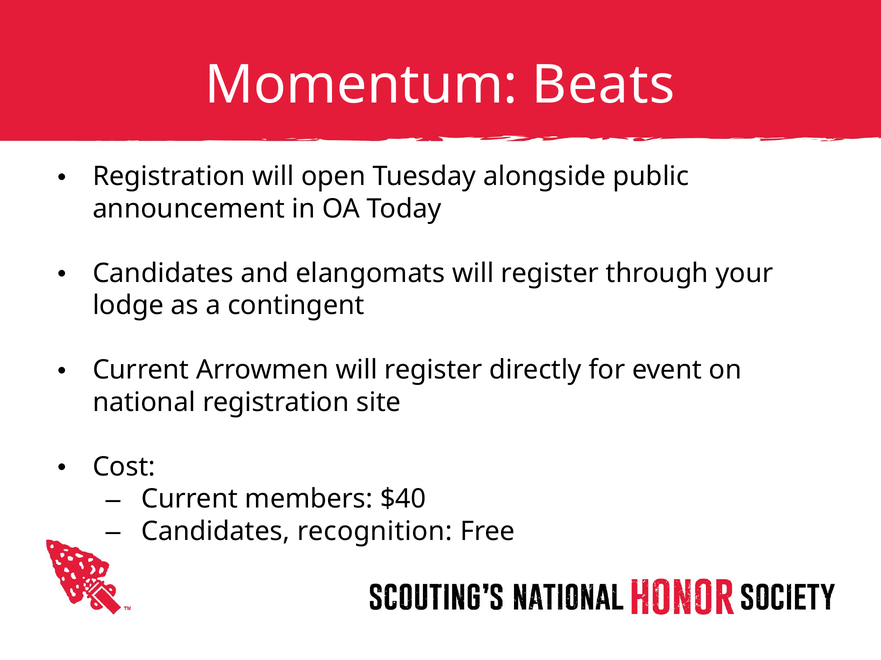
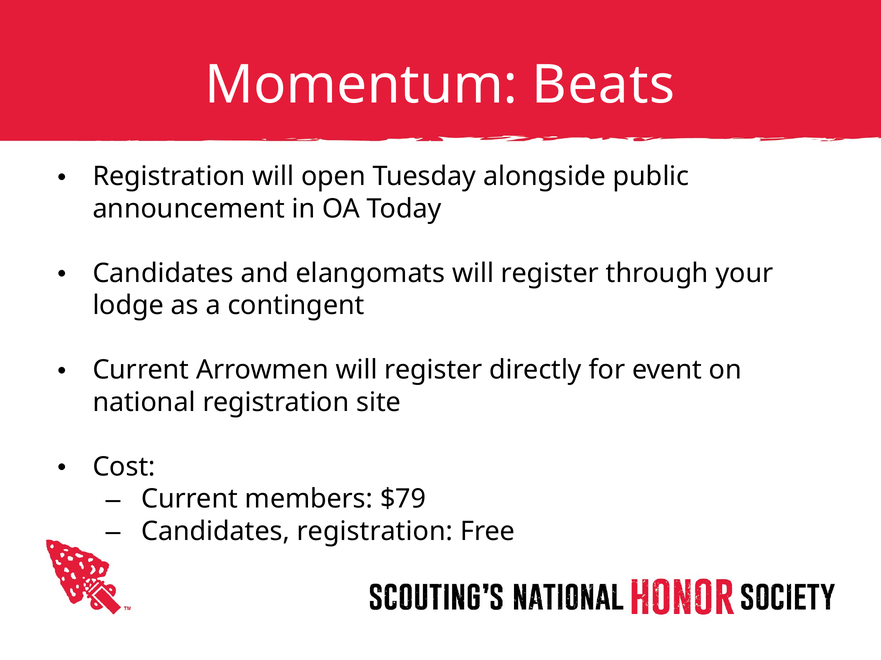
$40: $40 -> $79
Candidates recognition: recognition -> registration
